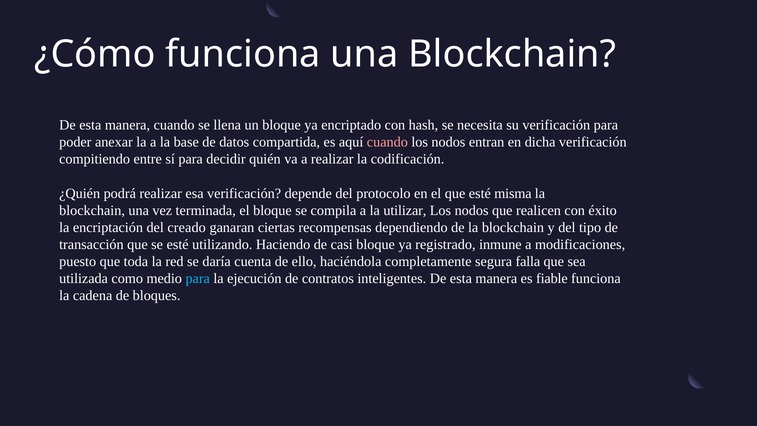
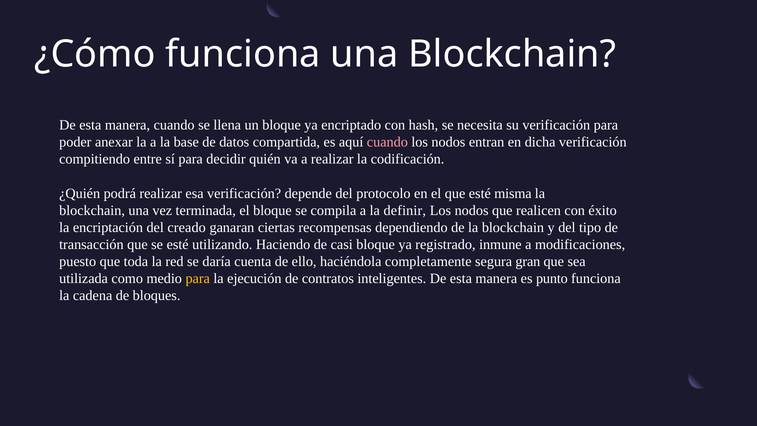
utilizar: utilizar -> definir
falla: falla -> gran
para at (198, 278) colour: light blue -> yellow
fiable: fiable -> punto
